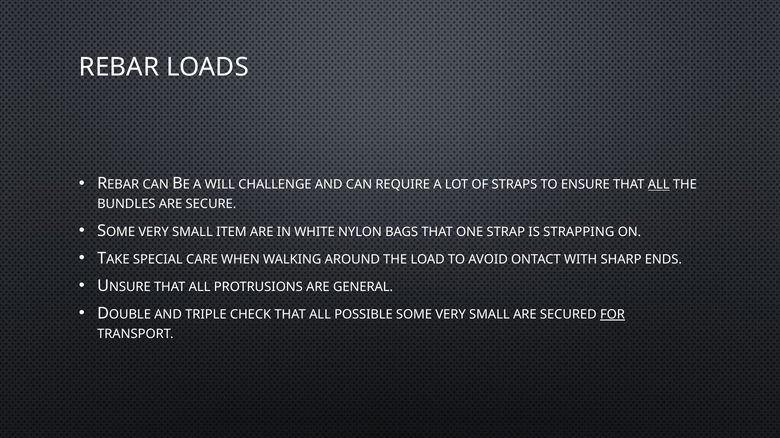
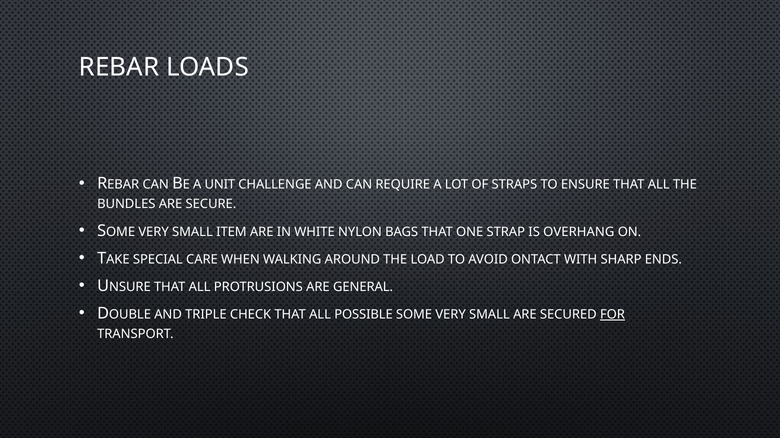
WILL: WILL -> UNIT
ALL at (659, 185) underline: present -> none
STRAPPING: STRAPPING -> OVERHANG
